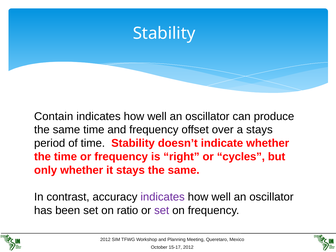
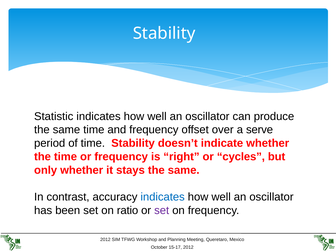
Contain: Contain -> Statistic
a stays: stays -> serve
indicates at (163, 197) colour: purple -> blue
